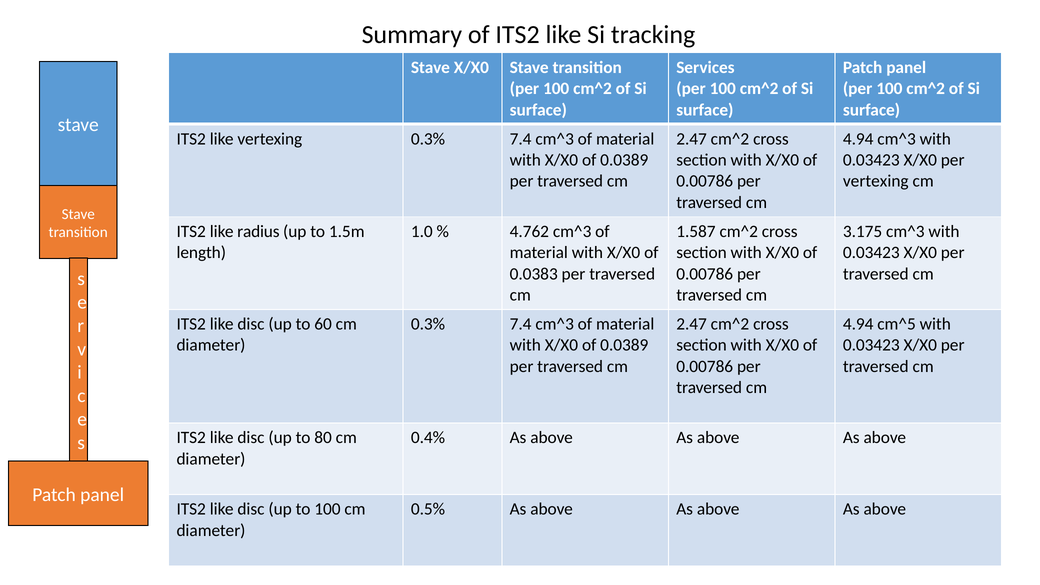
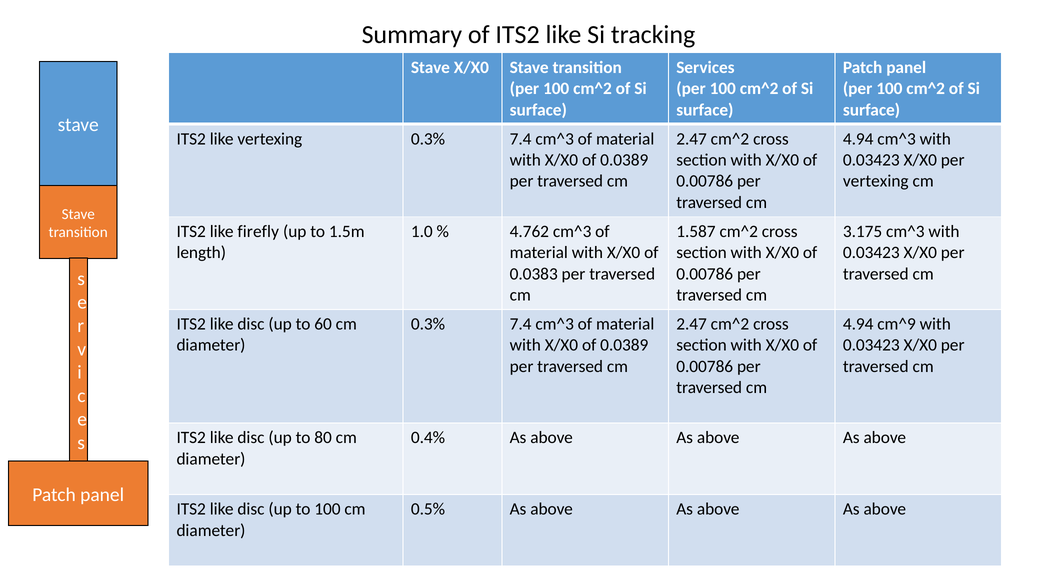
radius: radius -> firefly
cm^5: cm^5 -> cm^9
